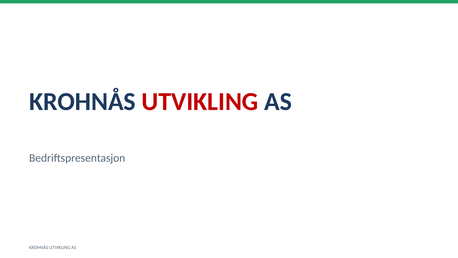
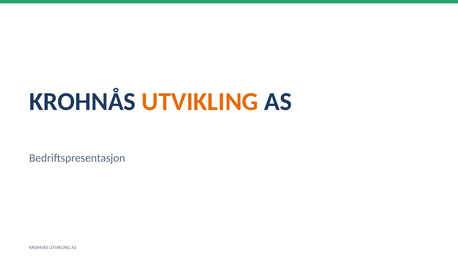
UTVIKLING at (200, 102) colour: red -> orange
